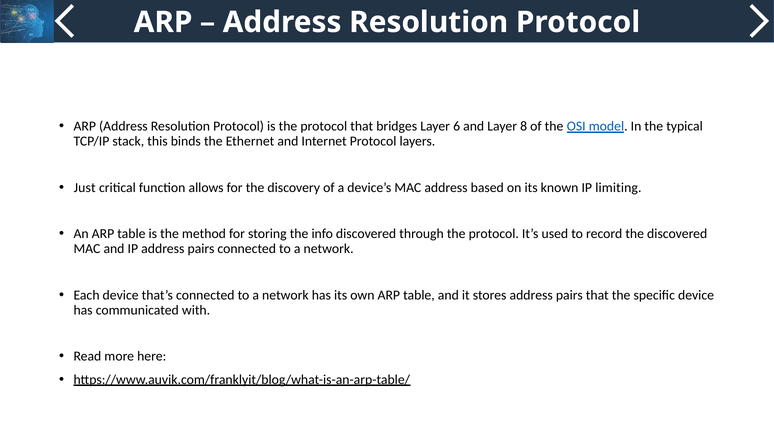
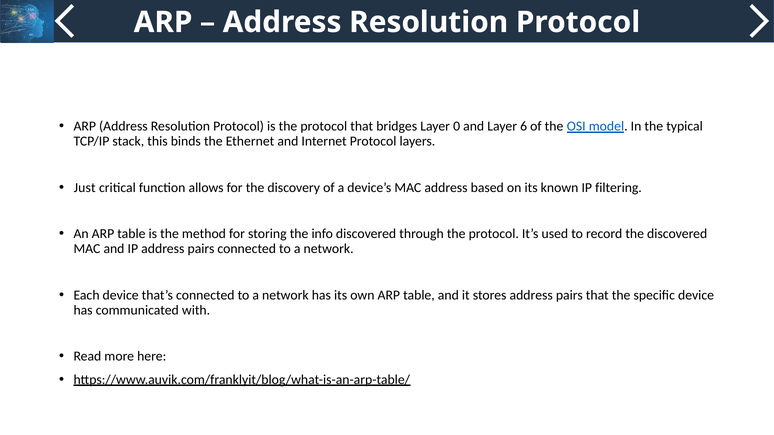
6: 6 -> 0
8: 8 -> 6
limiting: limiting -> filtering
